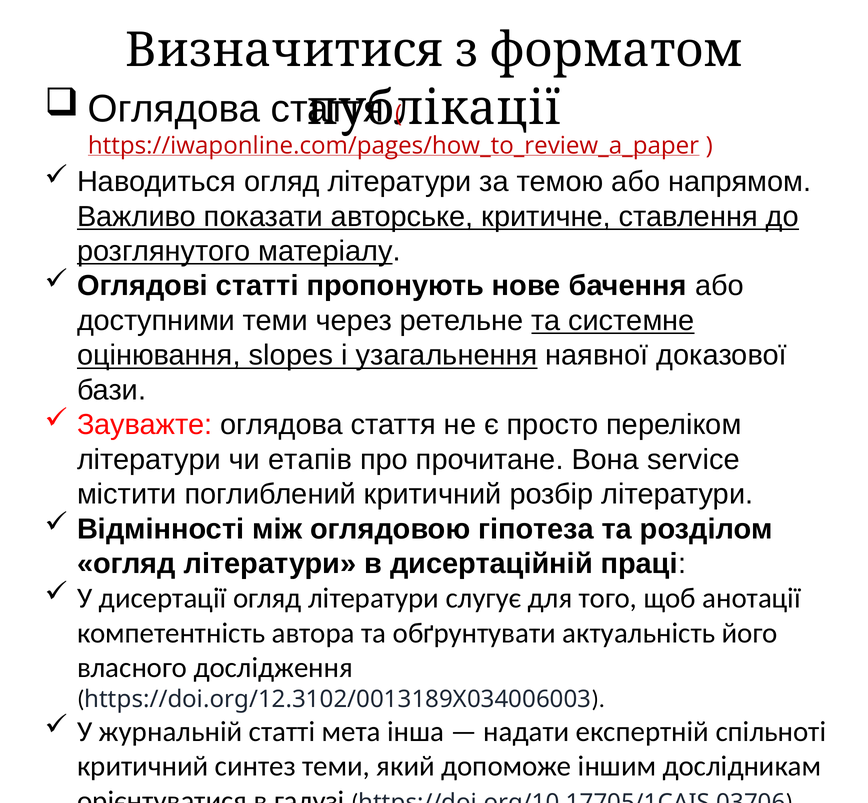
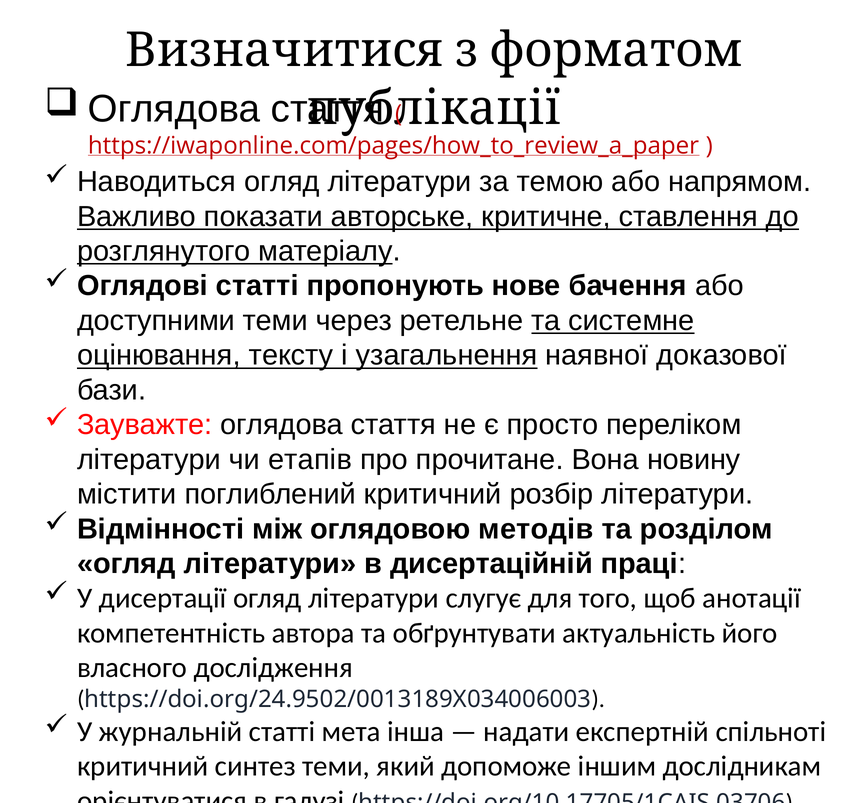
slopes: slopes -> тексту
service: service -> новину
гіпотеза: гіпотеза -> методів
https://doi.org/12.3102/0013189X034006003: https://doi.org/12.3102/0013189X034006003 -> https://doi.org/24.9502/0013189X034006003
